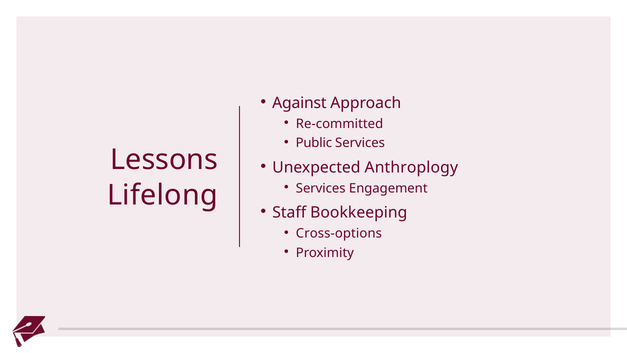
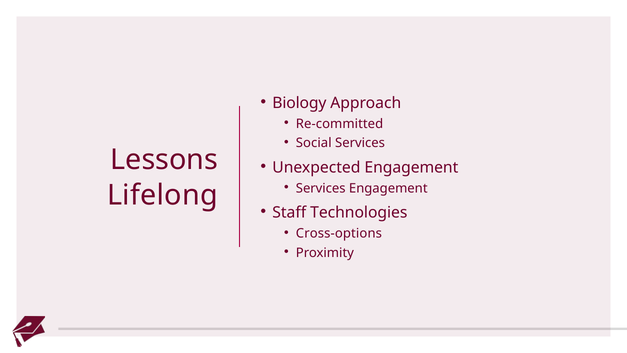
Against: Against -> Biology
Public: Public -> Social
Unexpected Anthroplogy: Anthroplogy -> Engagement
Bookkeeping: Bookkeeping -> Technologies
